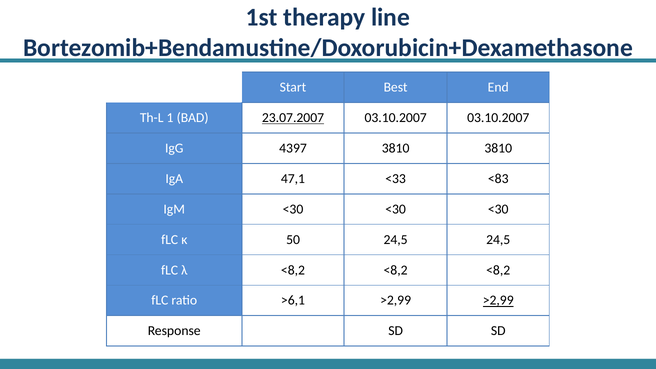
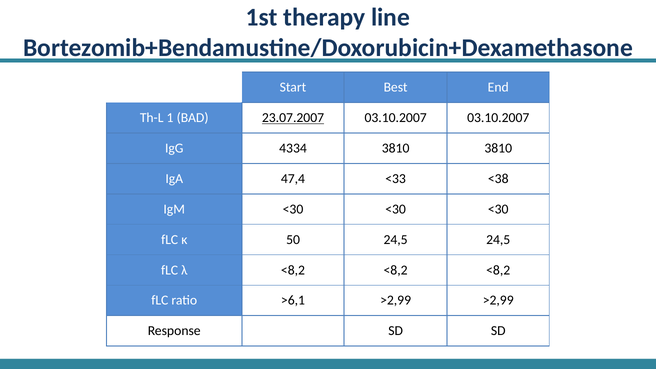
4397: 4397 -> 4334
47,1: 47,1 -> 47,4
<83: <83 -> <38
>2,99 at (498, 300) underline: present -> none
